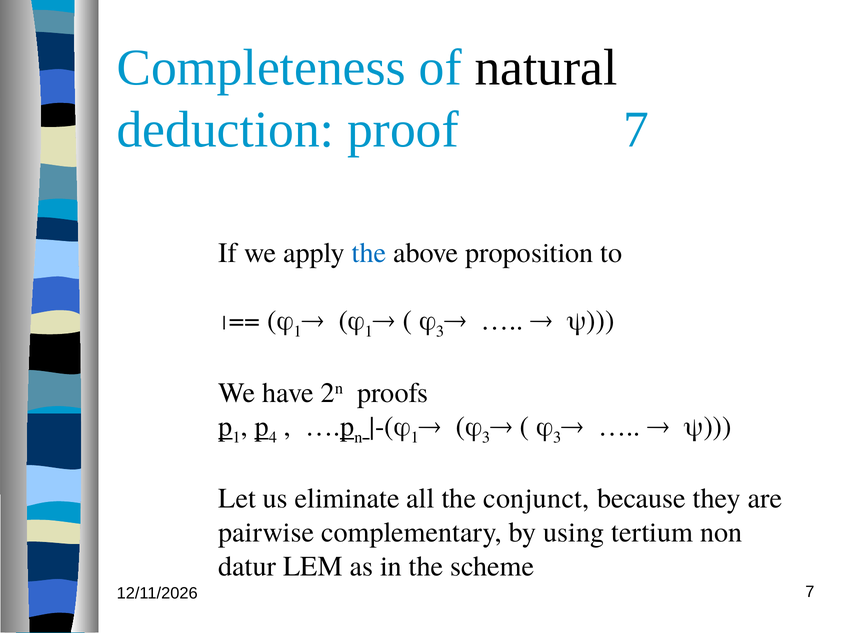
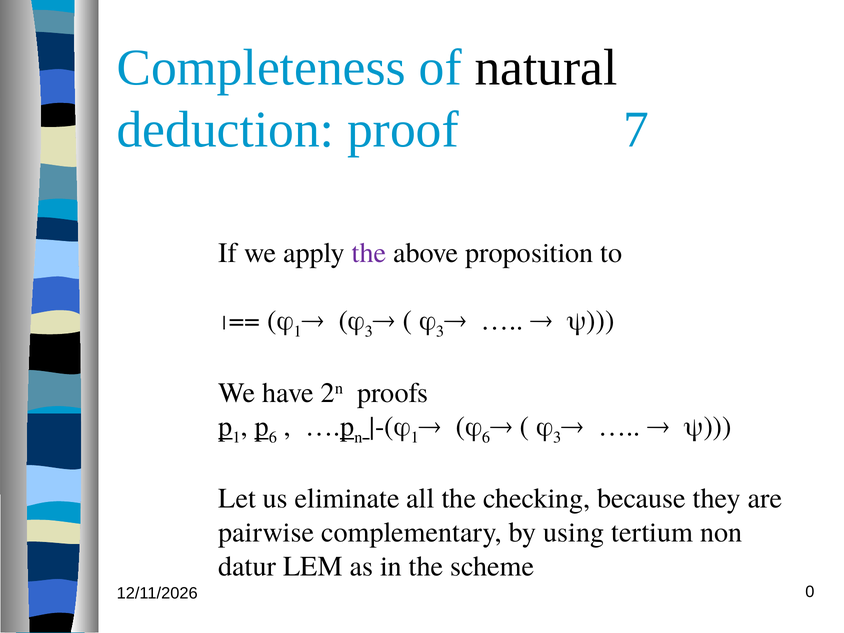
the at (369, 253) colour: blue -> purple
1 at (369, 332): 1 -> 3
4 at (273, 437): 4 -> 6
3 at (486, 437): 3 -> 6
conjunct: conjunct -> checking
7 at (810, 592): 7 -> 0
